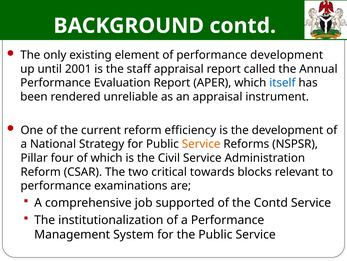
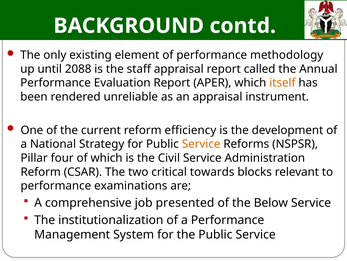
performance development: development -> methodology
2001: 2001 -> 2088
itself colour: blue -> orange
supported: supported -> presented
the Contd: Contd -> Below
